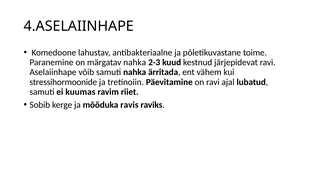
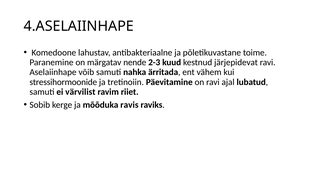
märgatav nahka: nahka -> nende
kuumas: kuumas -> värvilist
